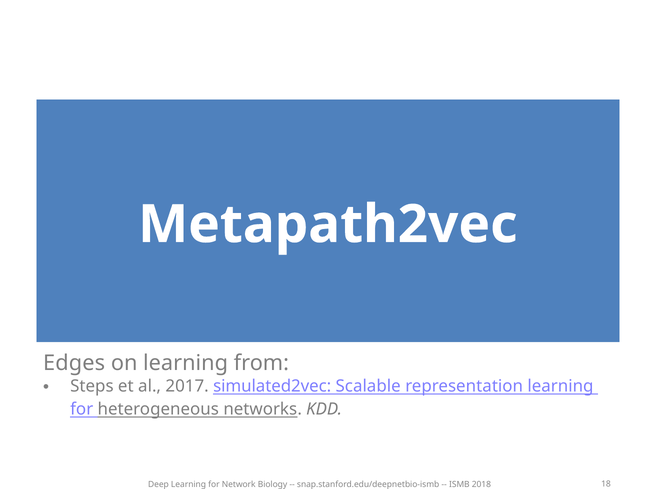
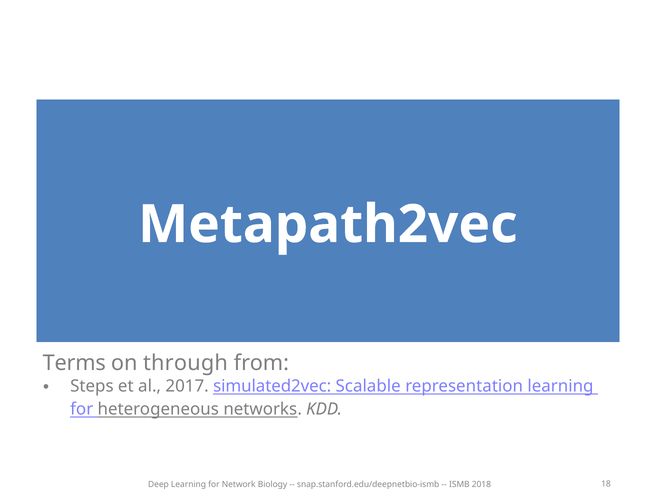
Edges: Edges -> Terms
on learning: learning -> through
